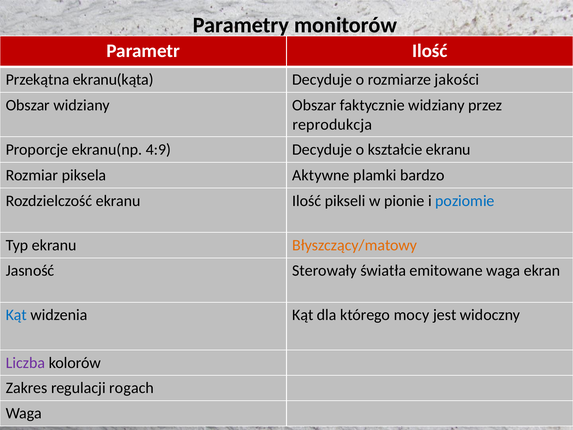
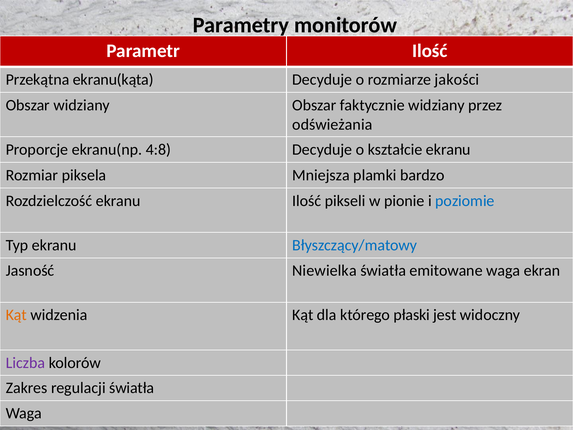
reprodukcja: reprodukcja -> odświeżania
4:9: 4:9 -> 4:8
Aktywne: Aktywne -> Mniejsza
Błyszczący/matowy colour: orange -> blue
Sterowały: Sterowały -> Niewielka
Kąt at (16, 315) colour: blue -> orange
mocy: mocy -> płaski
regulacji rogach: rogach -> światła
